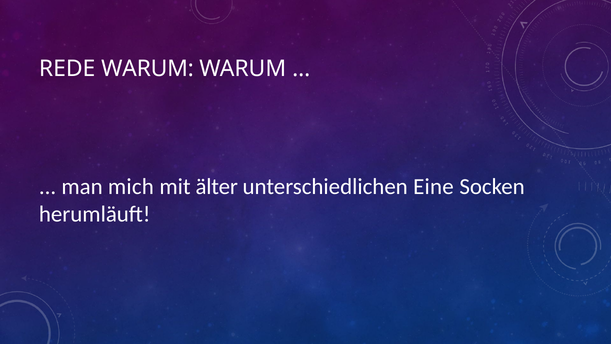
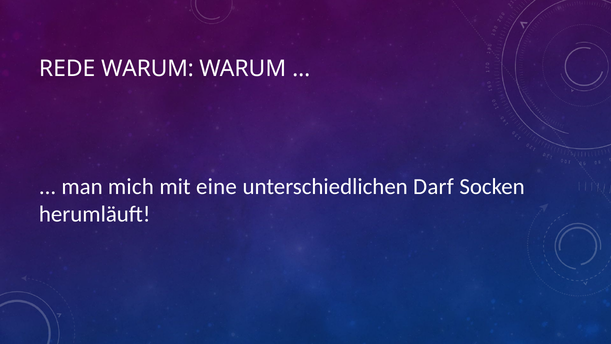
älter: älter -> eine
Eine: Eine -> Darf
